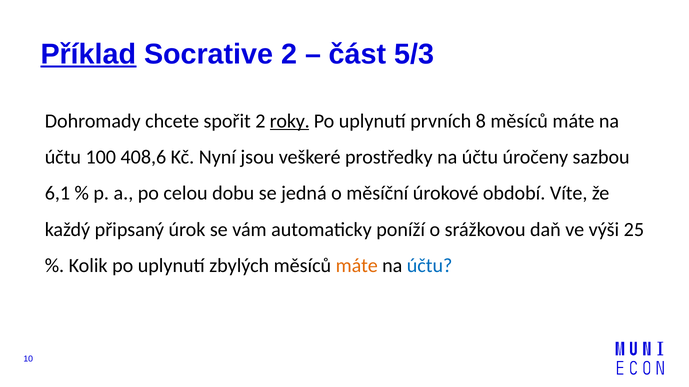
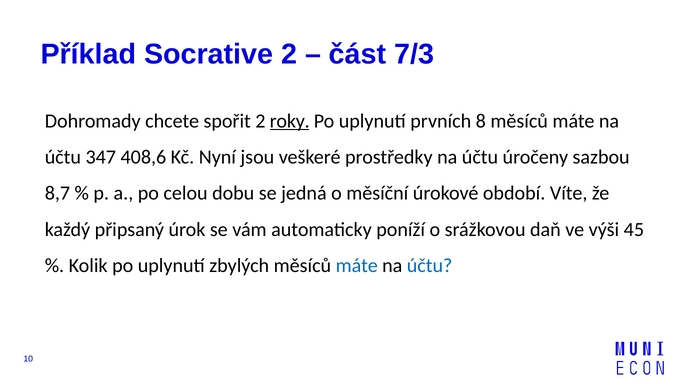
Příklad underline: present -> none
5/3: 5/3 -> 7/3
100: 100 -> 347
6,1: 6,1 -> 8,7
25: 25 -> 45
máte at (357, 266) colour: orange -> blue
